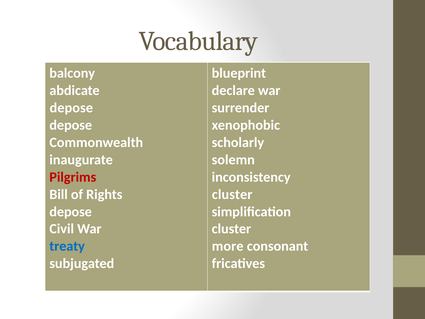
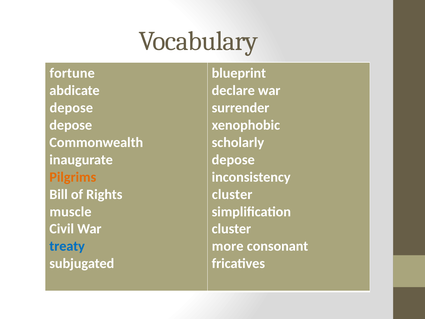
balcony: balcony -> fortune
solemn at (233, 160): solemn -> depose
Pilgrims colour: red -> orange
depose at (71, 211): depose -> muscle
